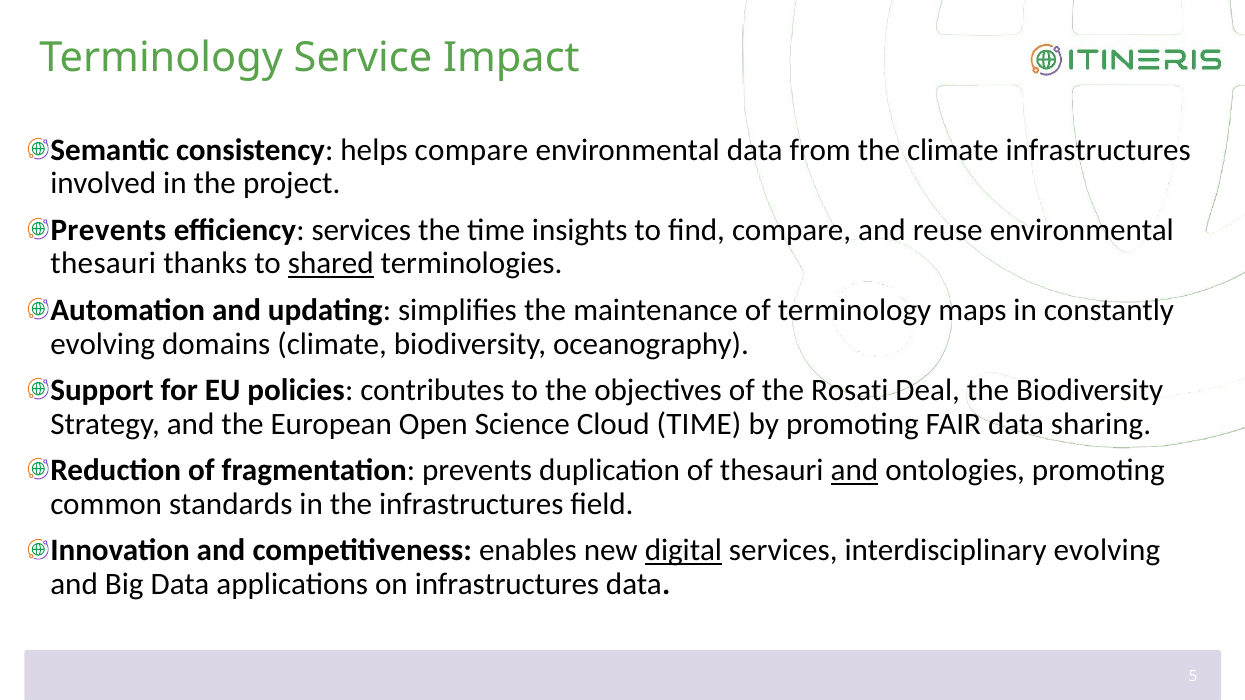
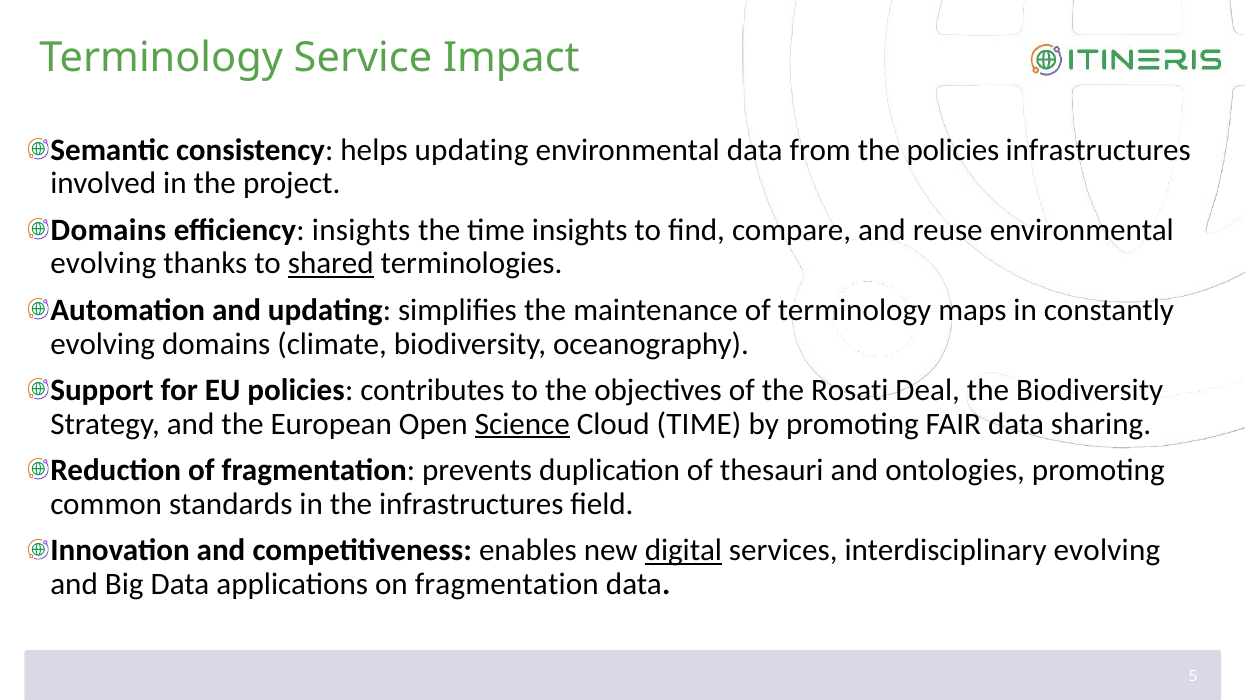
helps compare: compare -> updating
the climate: climate -> policies
Prevents at (108, 230): Prevents -> Domains
efficiency services: services -> insights
thesauri at (103, 264): thesauri -> evolving
Science underline: none -> present
and at (854, 471) underline: present -> none
on infrastructures: infrastructures -> fragmentation
